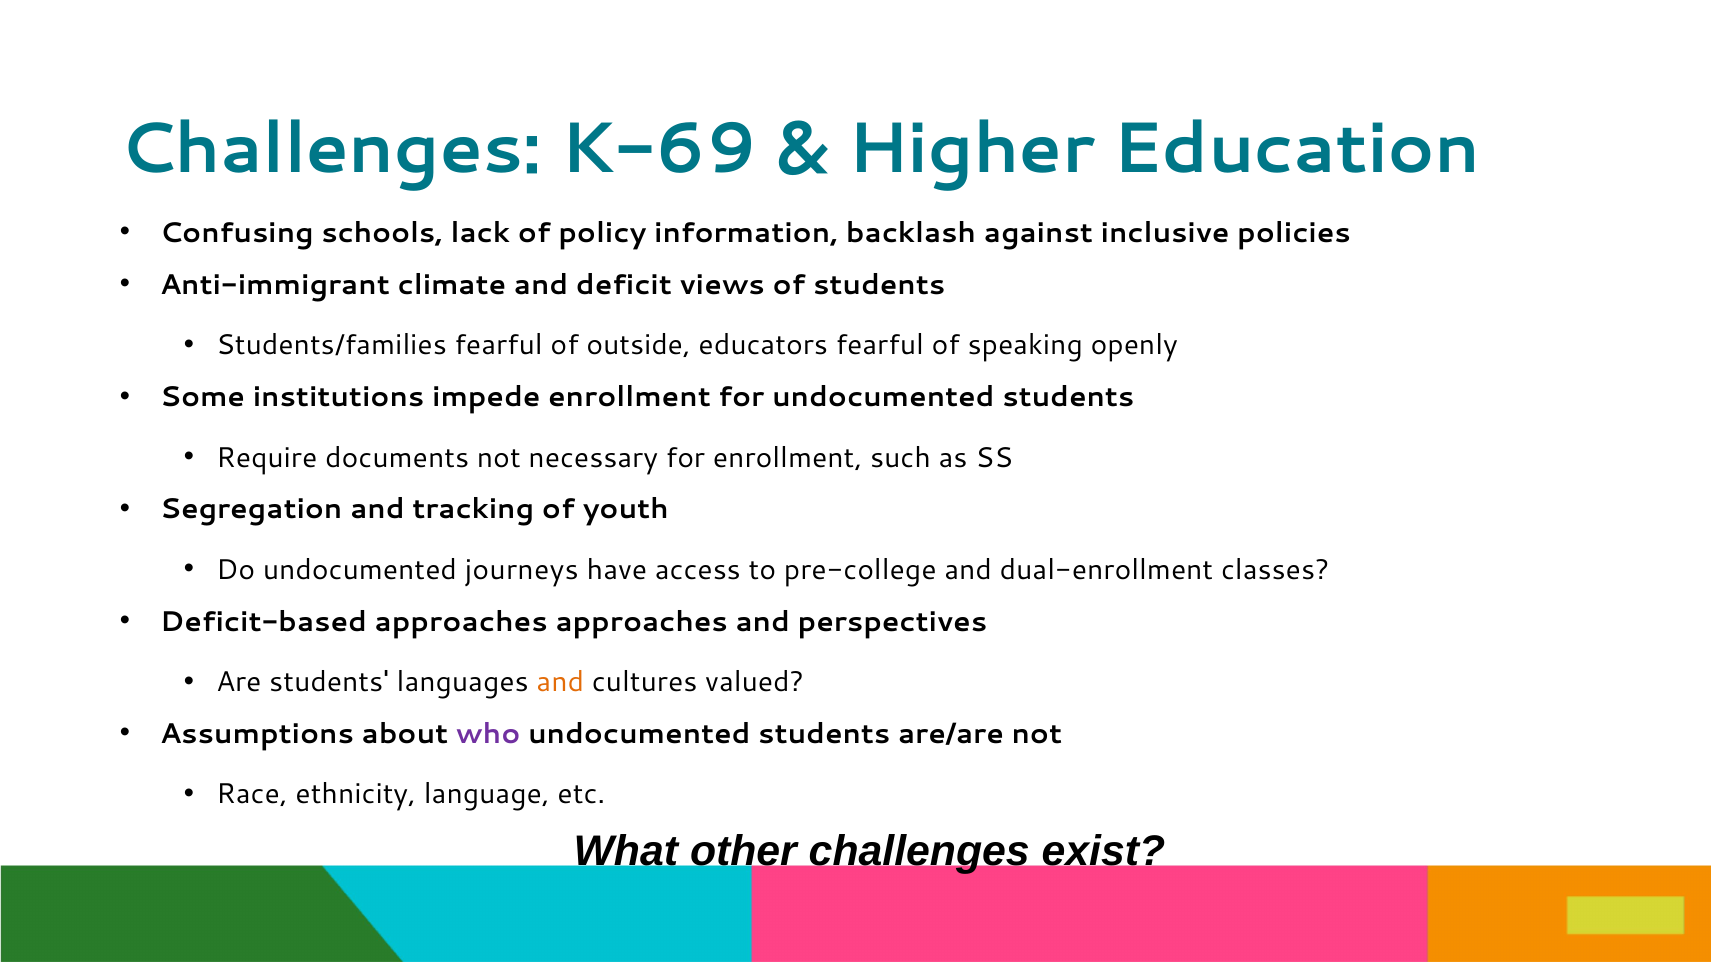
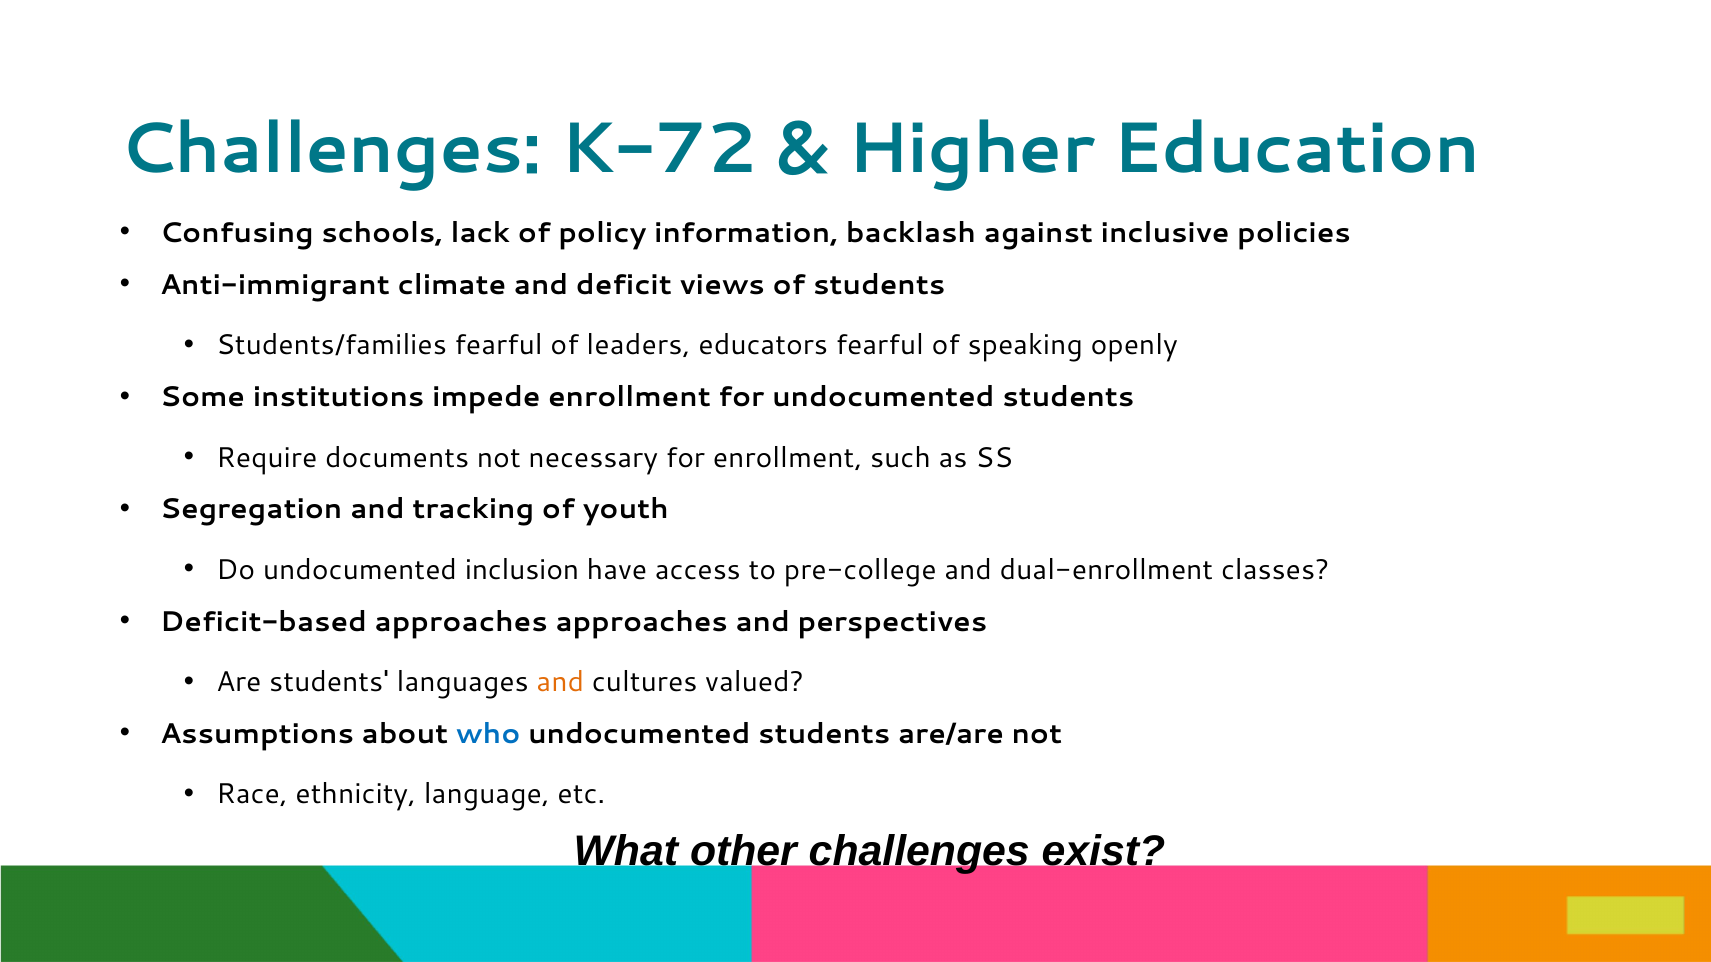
K-69: K-69 -> K-72
outside: outside -> leaders
journeys: journeys -> inclusion
who colour: purple -> blue
